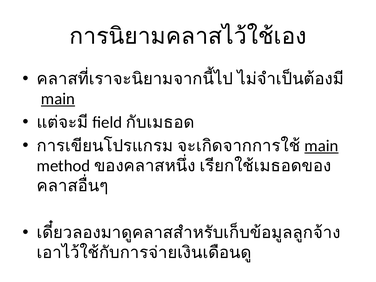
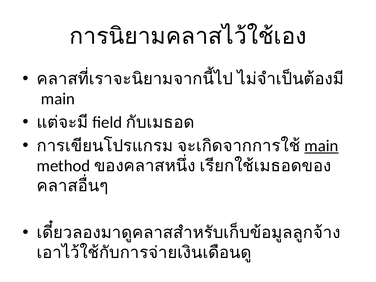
main at (58, 99) underline: present -> none
